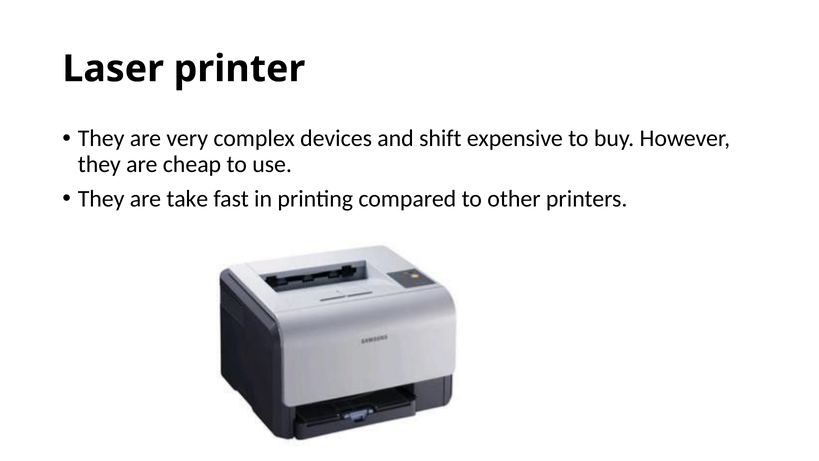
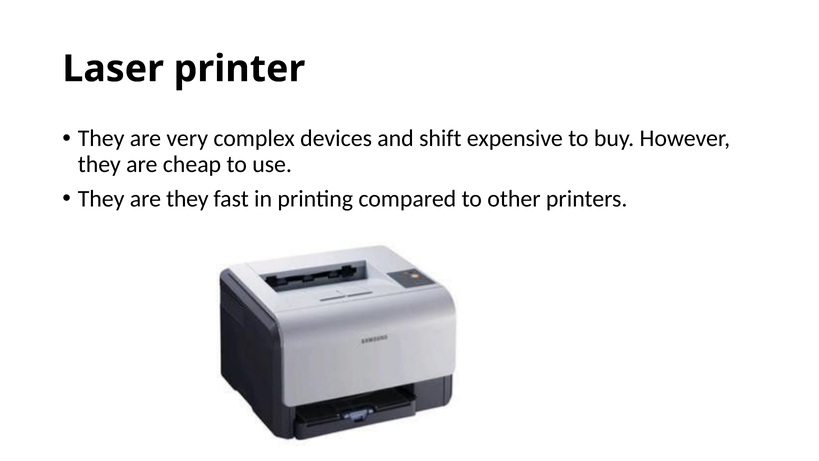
are take: take -> they
